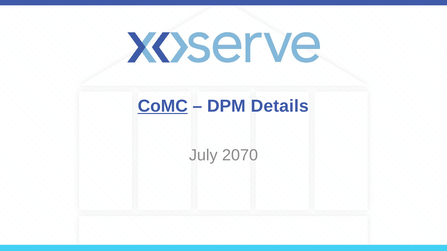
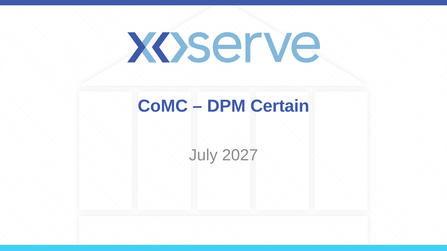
CoMC underline: present -> none
Details: Details -> Certain
2070: 2070 -> 2027
